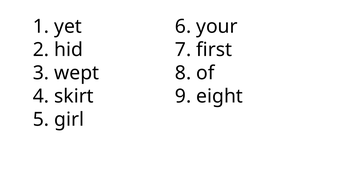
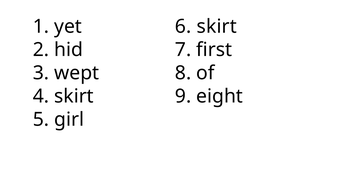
6 your: your -> skirt
